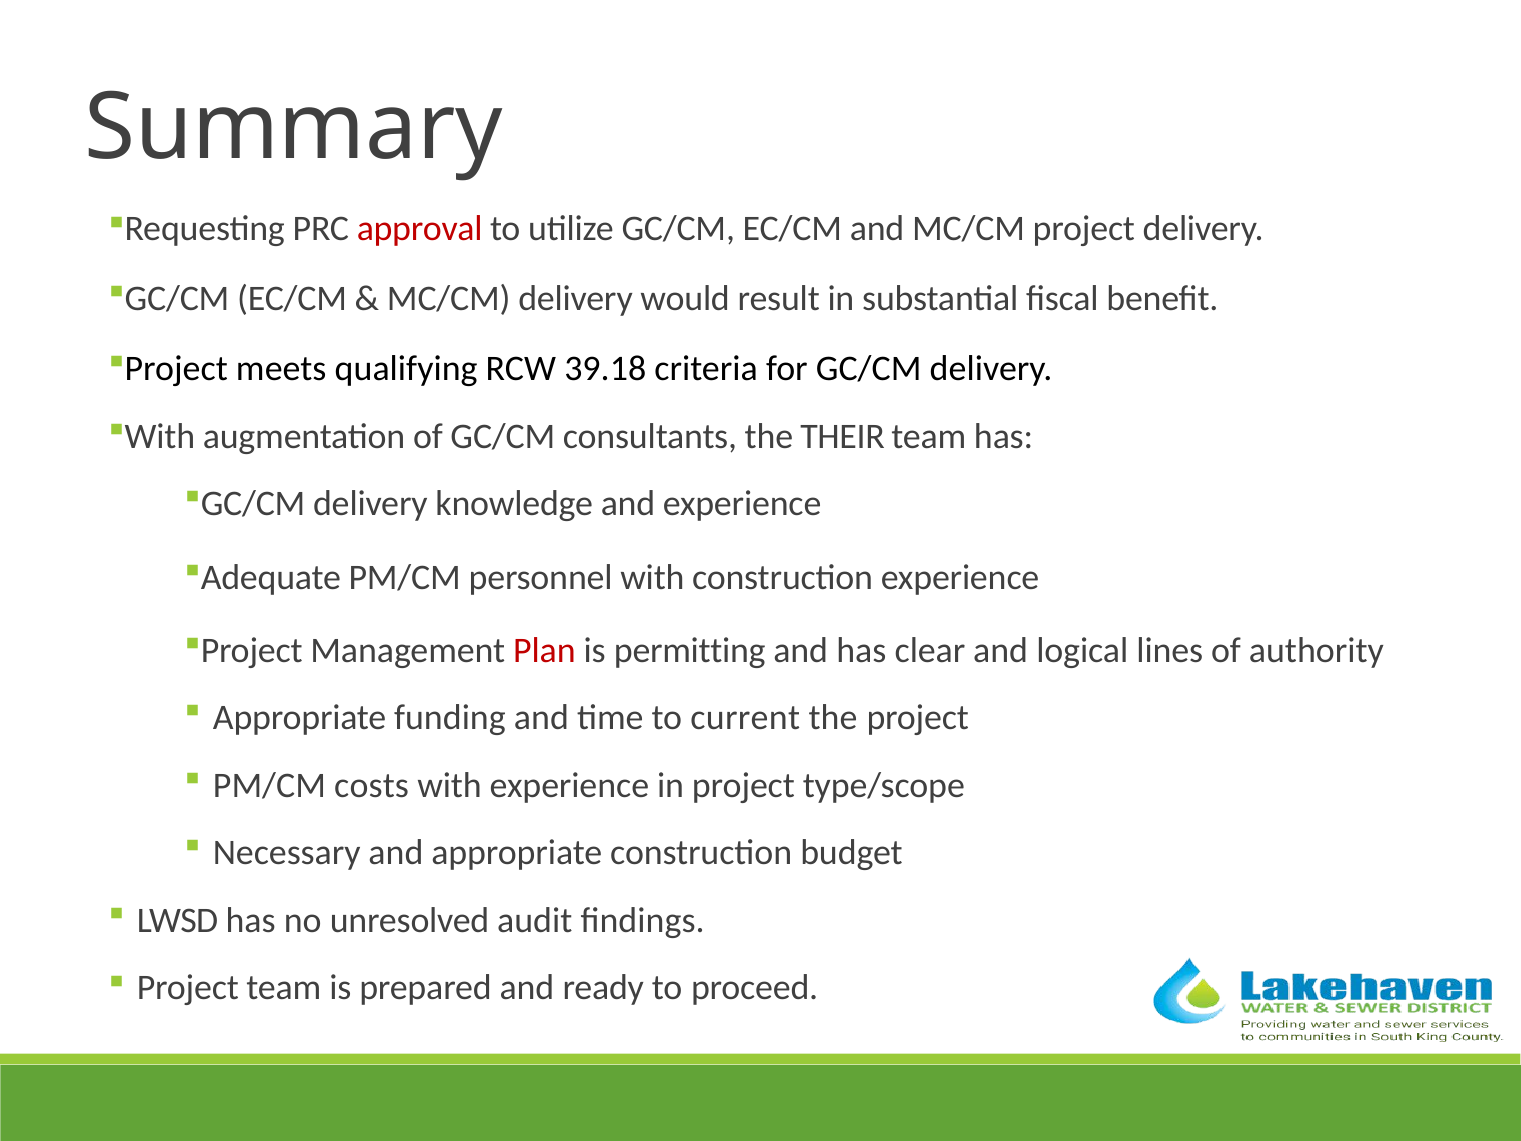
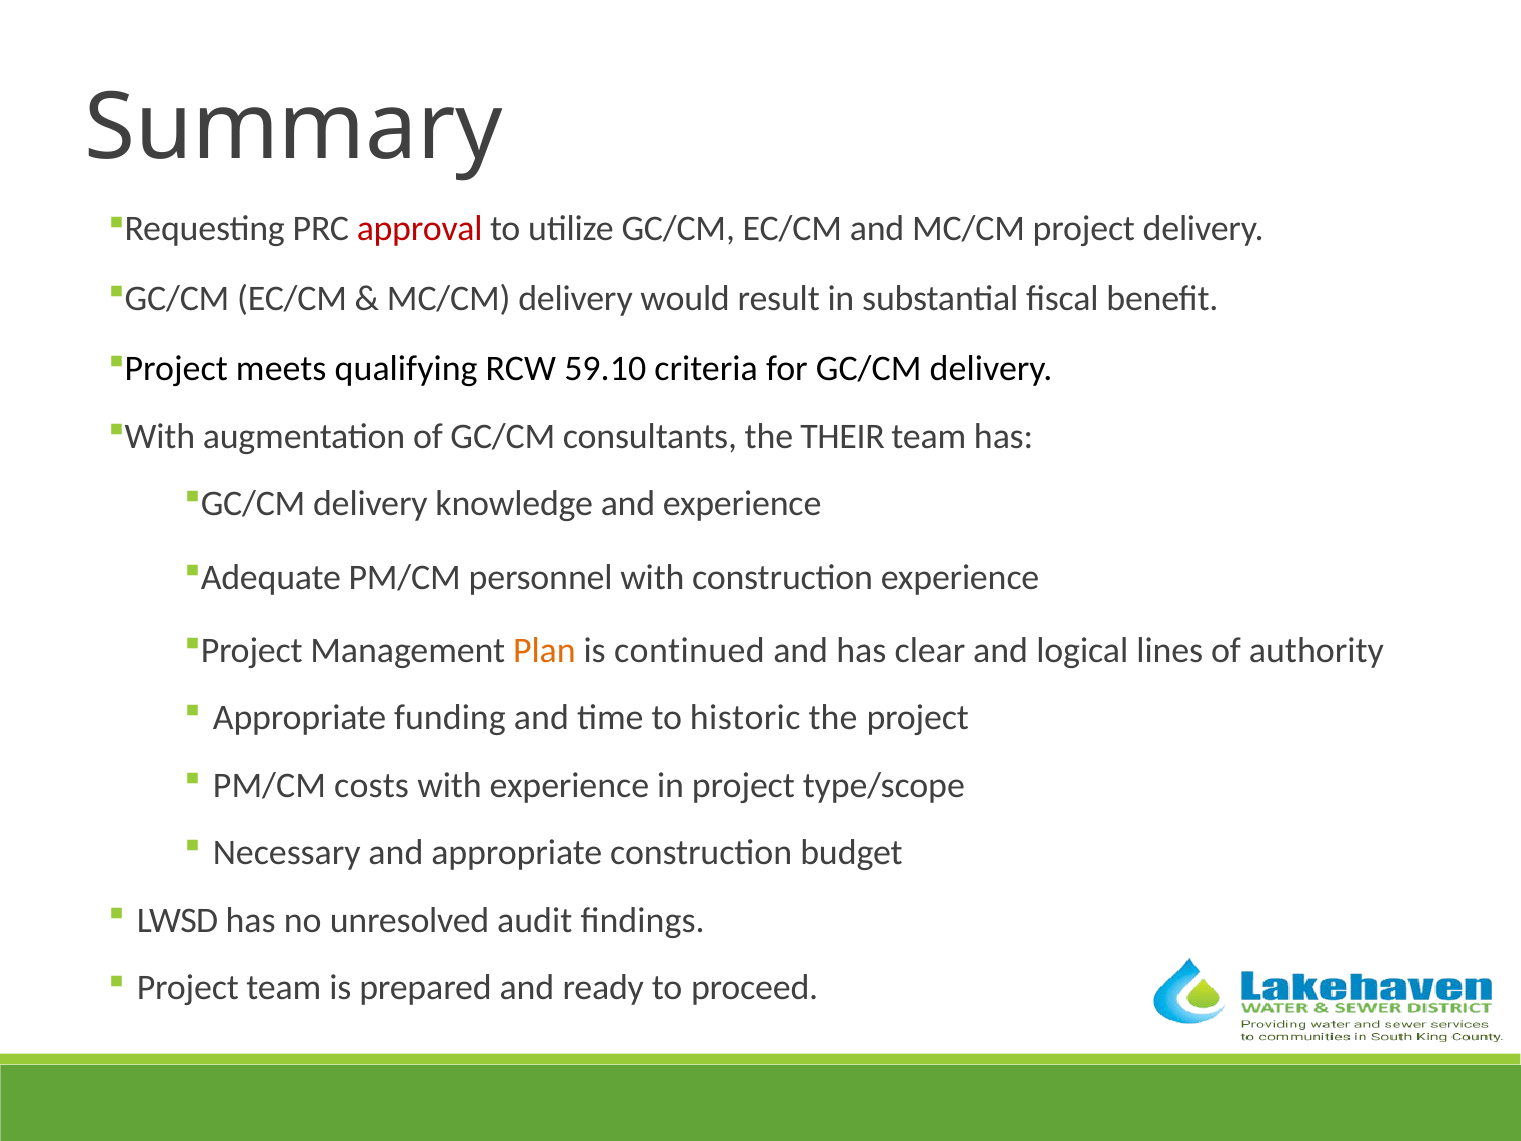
39.18: 39.18 -> 59.10
Plan colour: red -> orange
permitting: permitting -> continued
current: current -> historic
